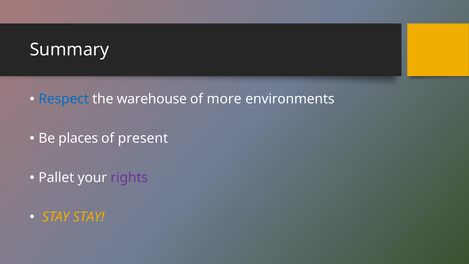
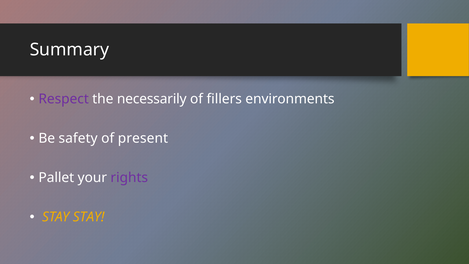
Respect colour: blue -> purple
warehouse: warehouse -> necessarily
more: more -> fillers
places: places -> safety
